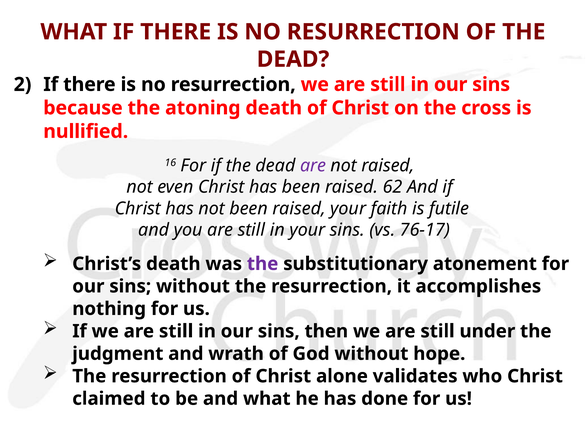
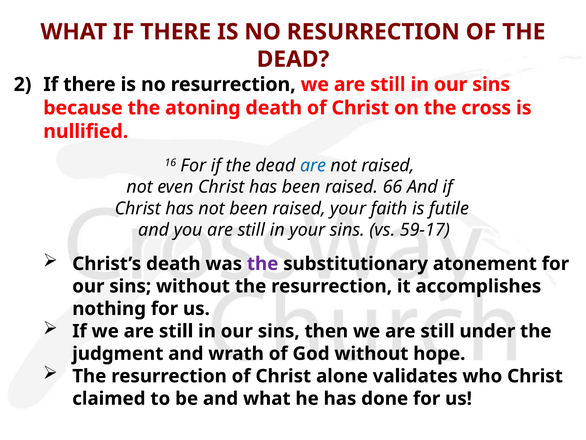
are at (313, 165) colour: purple -> blue
62: 62 -> 66
76-17: 76-17 -> 59-17
